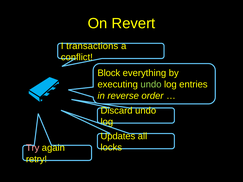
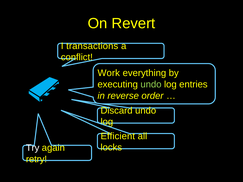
Block: Block -> Work
Updates: Updates -> Efficient
Try colour: pink -> white
